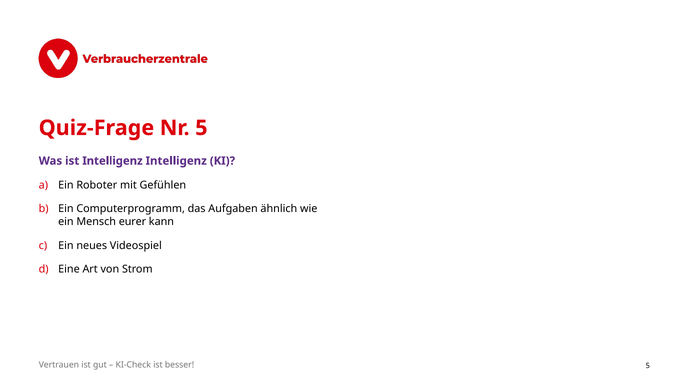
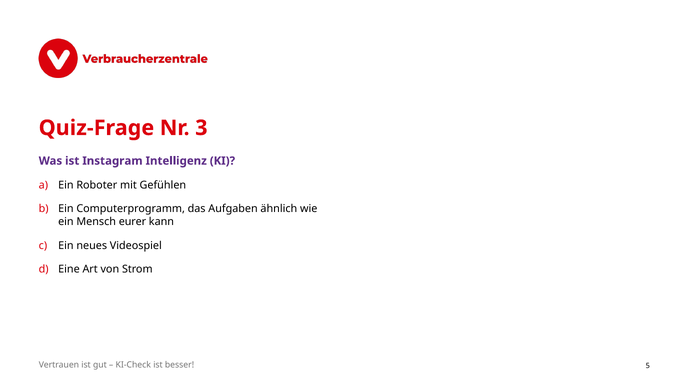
Nr 5: 5 -> 3
ist Intelligenz: Intelligenz -> Instagram
